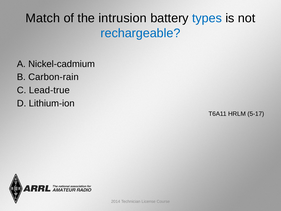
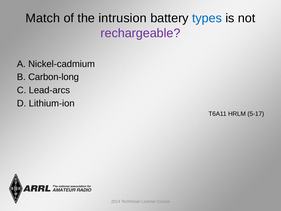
rechargeable colour: blue -> purple
Carbon-rain: Carbon-rain -> Carbon-long
Lead-true: Lead-true -> Lead-arcs
